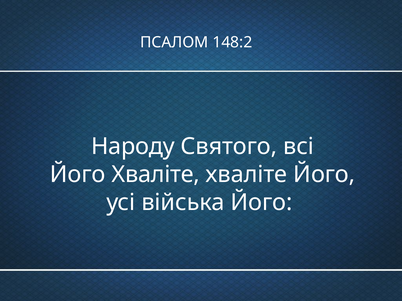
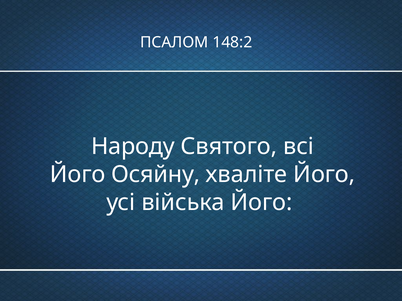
Його Хваліте: Хваліте -> Осяйну
